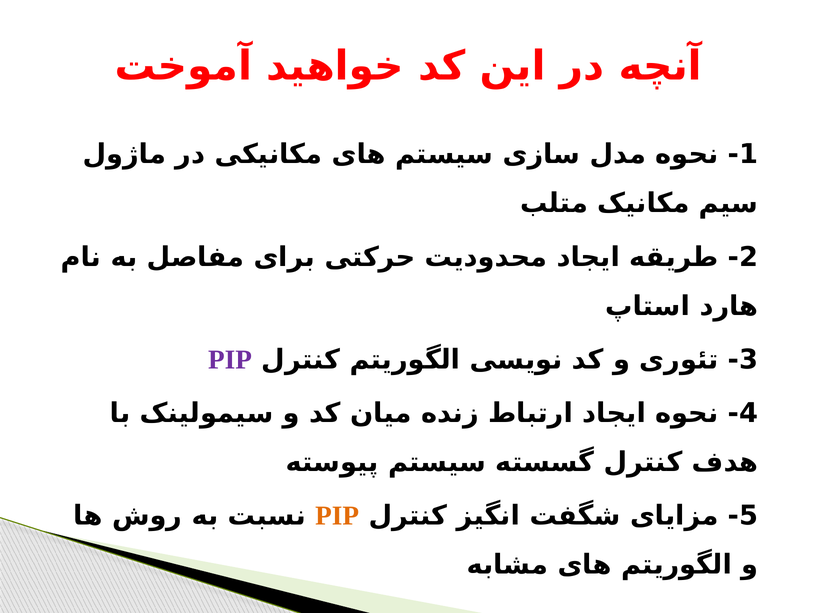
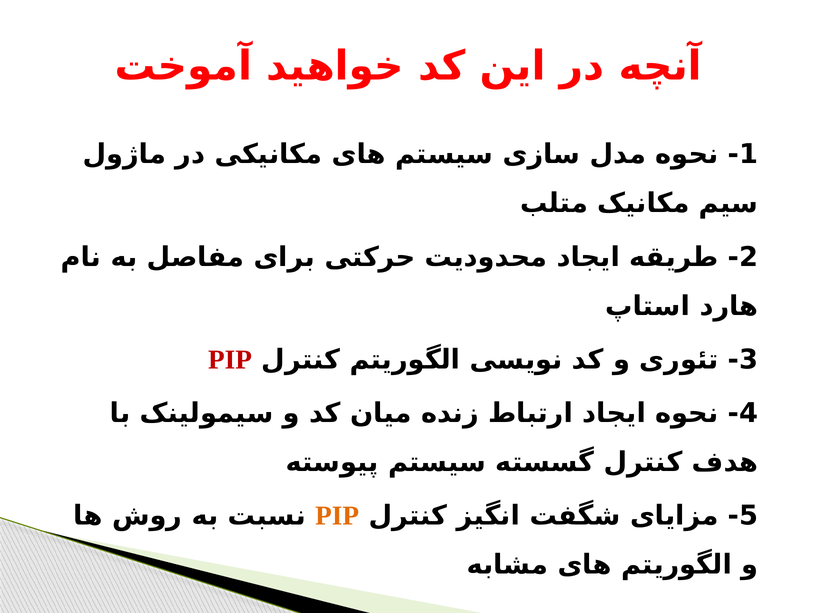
PIP at (230, 359) colour: purple -> red
